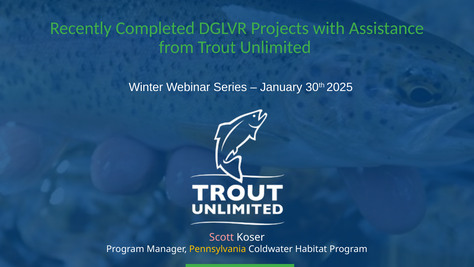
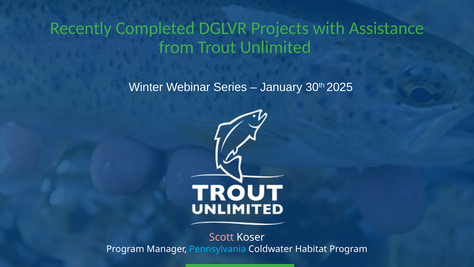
Pennsylvania colour: yellow -> light blue
